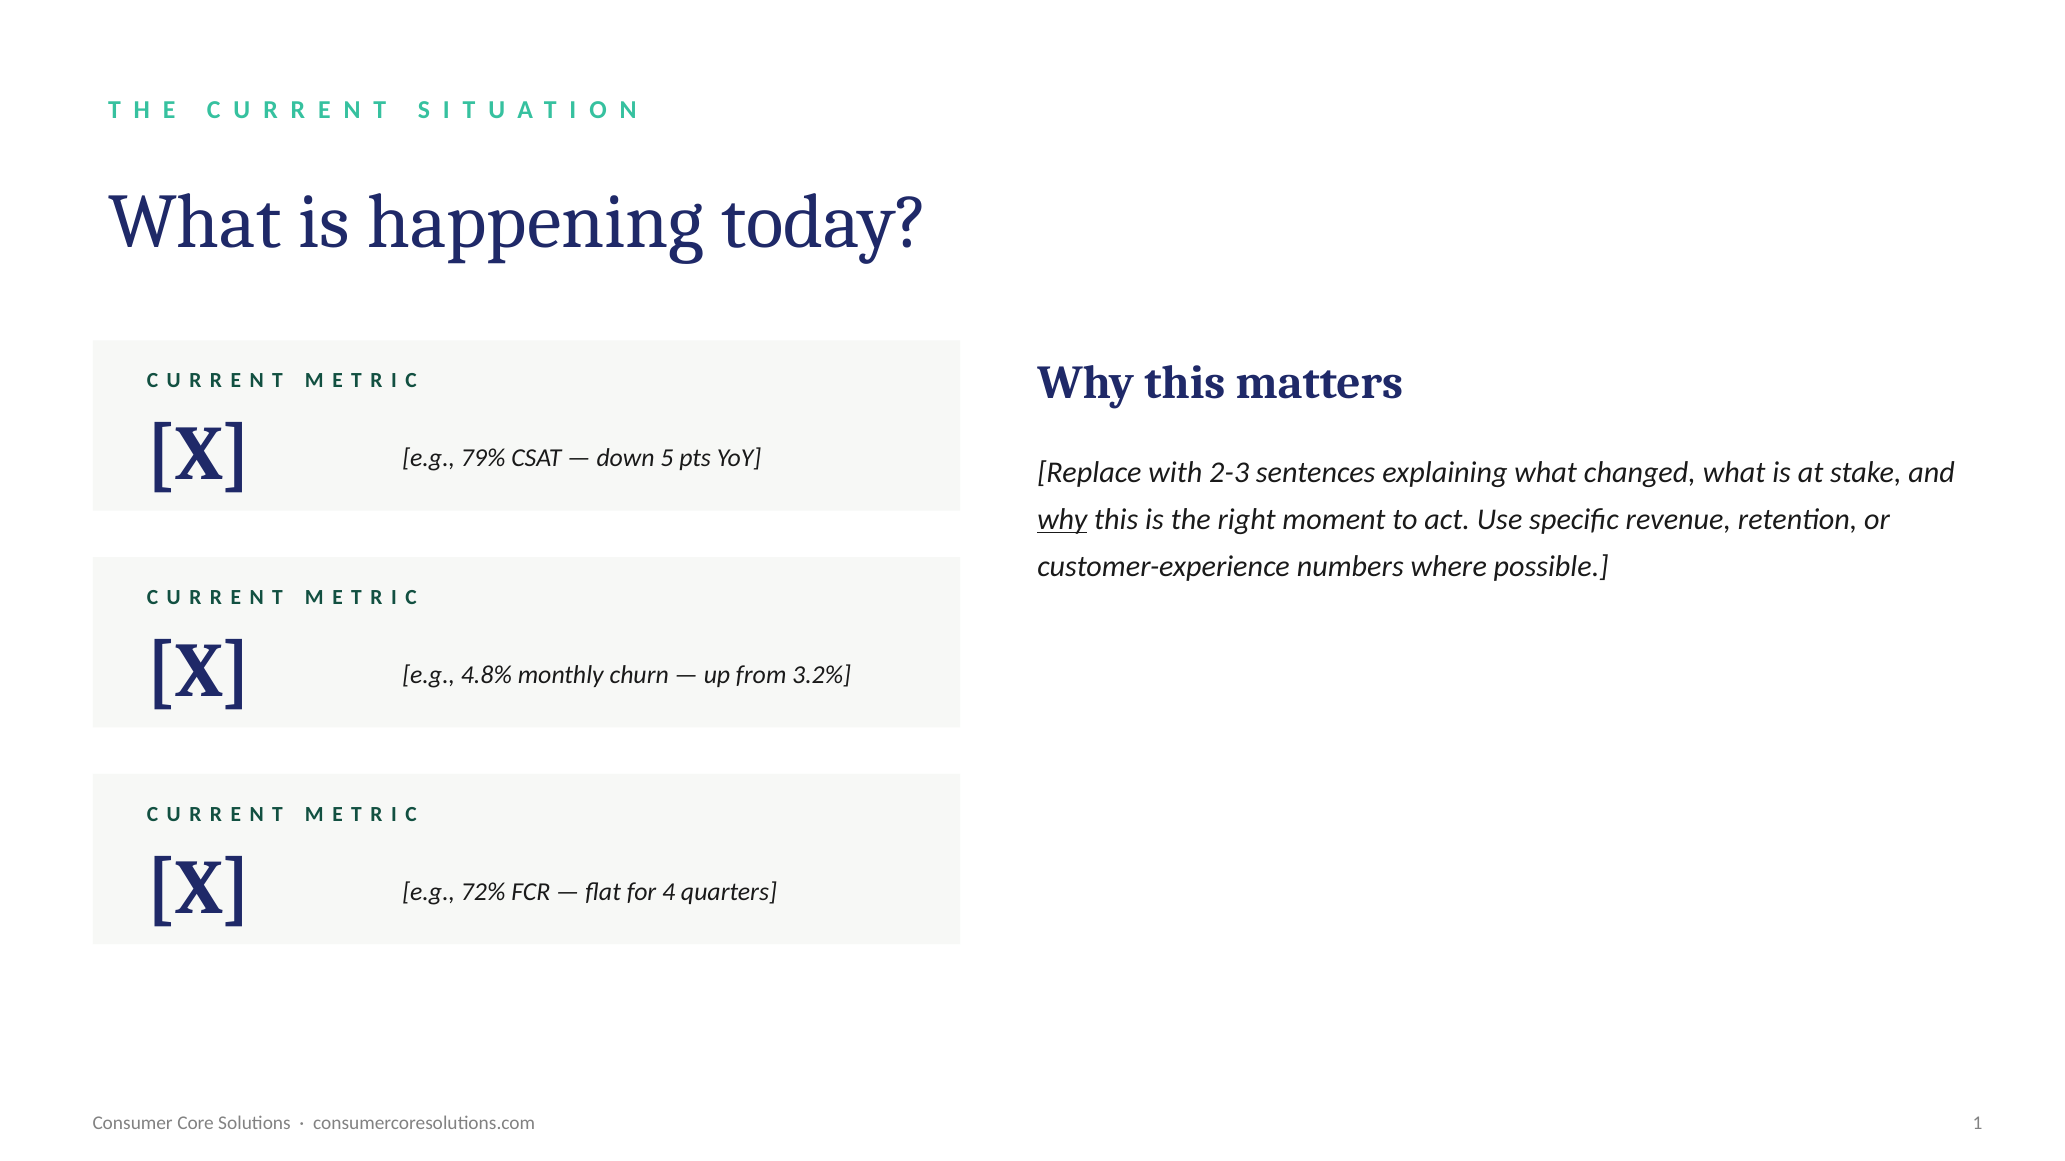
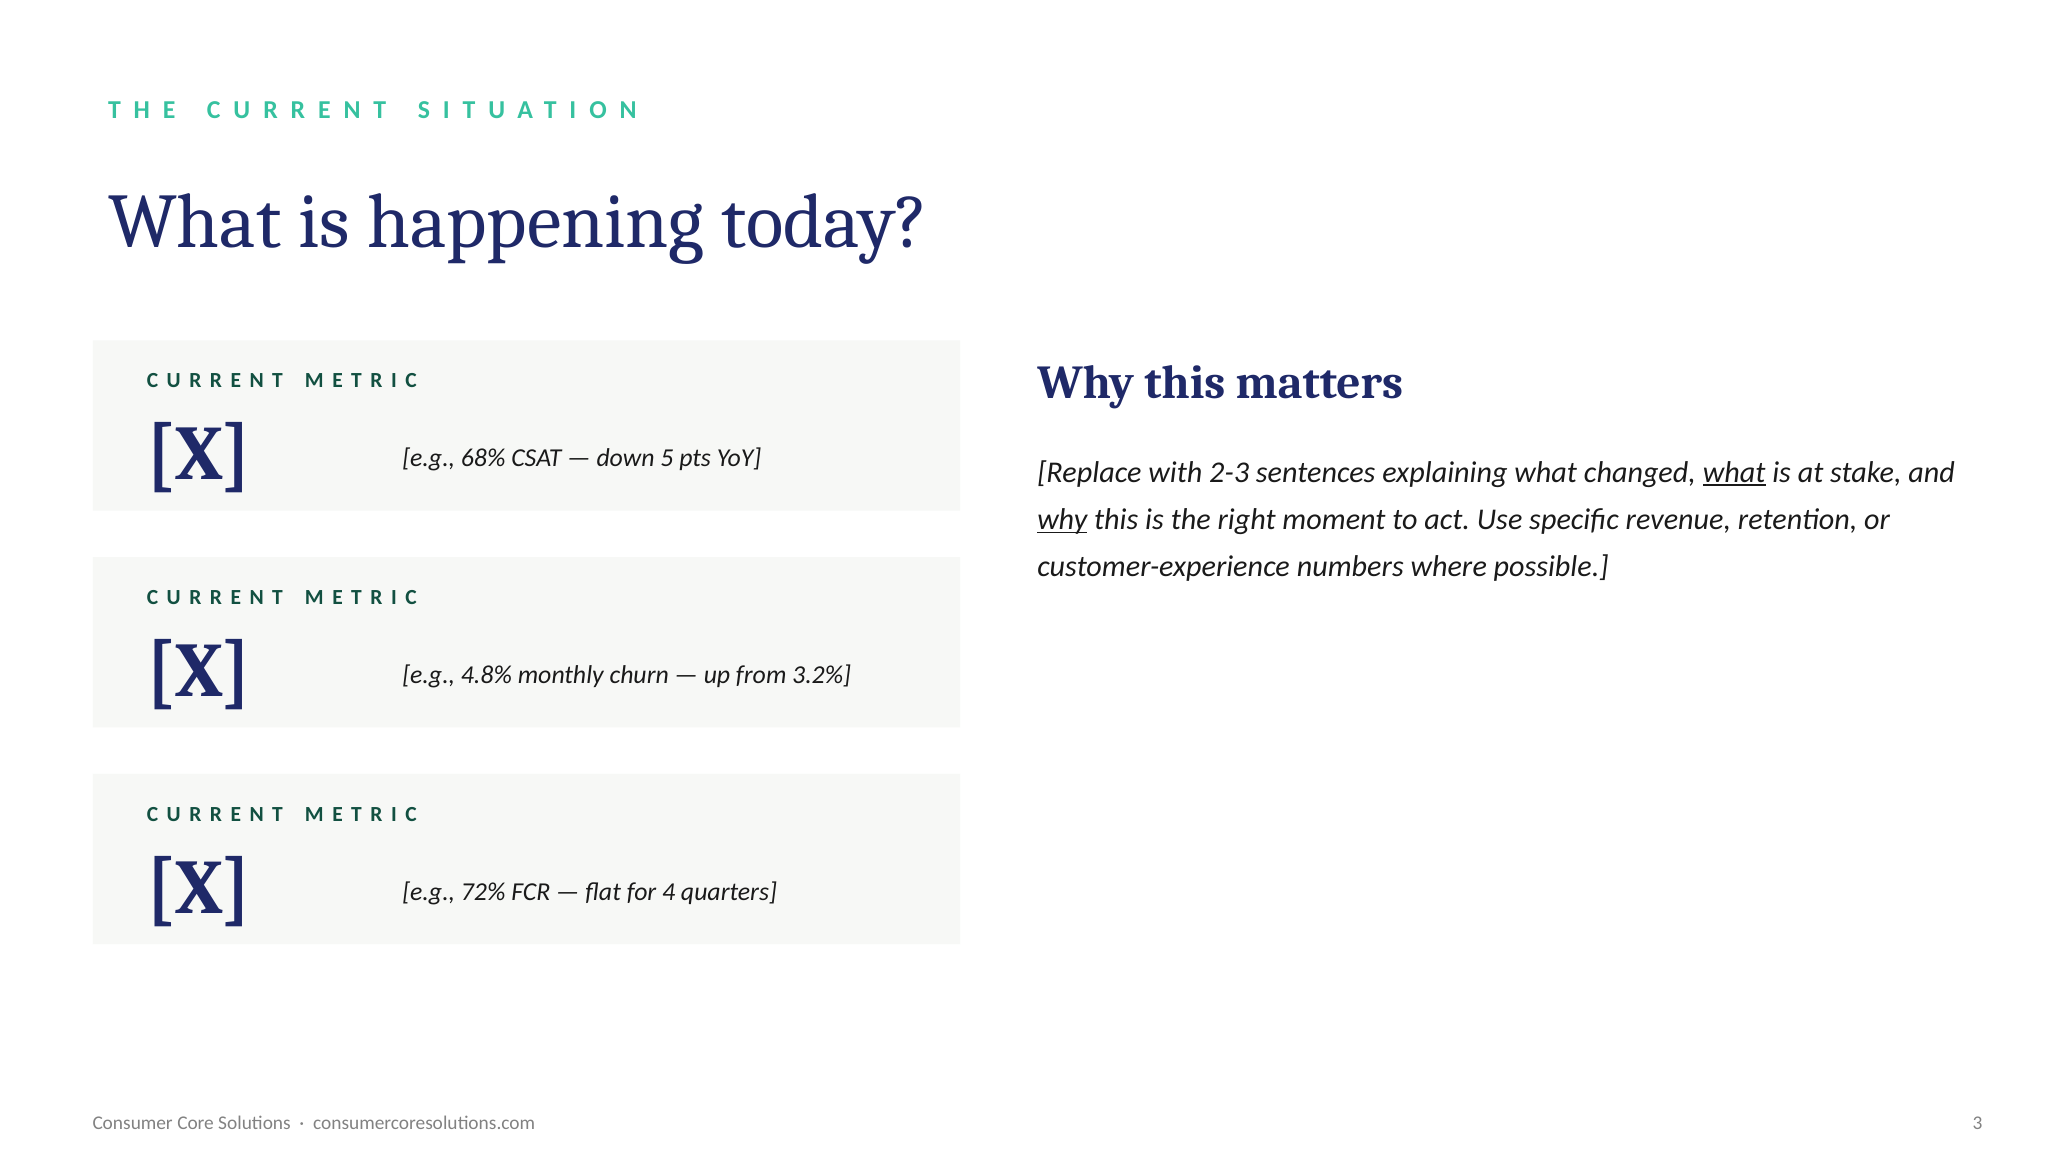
79%: 79% -> 68%
what at (1734, 473) underline: none -> present
1: 1 -> 3
